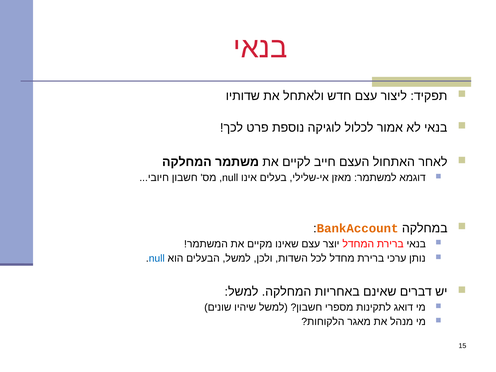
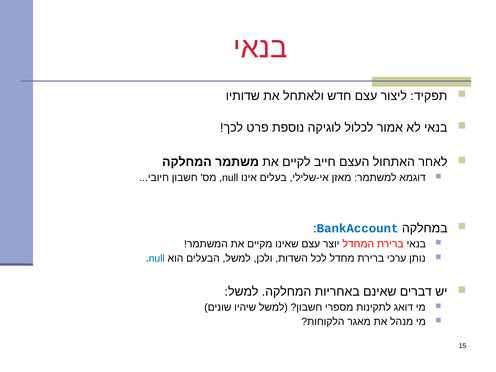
BankAccount colour: orange -> blue
